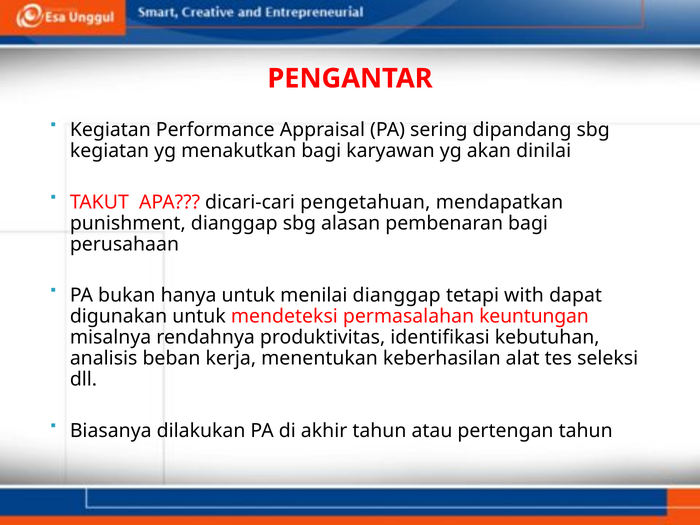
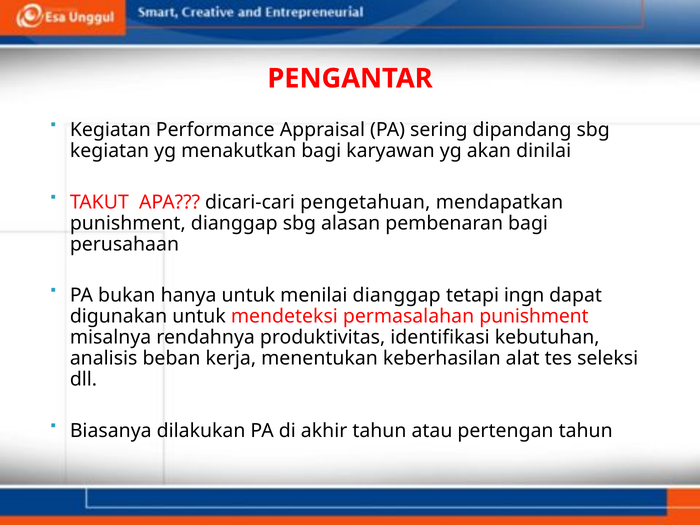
with: with -> ingn
permasalahan keuntungan: keuntungan -> punishment
